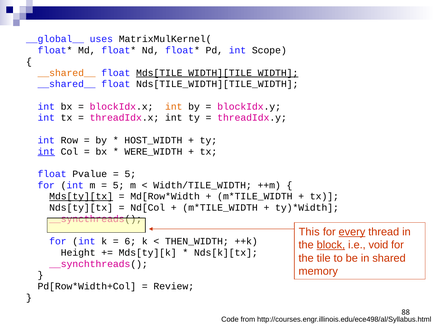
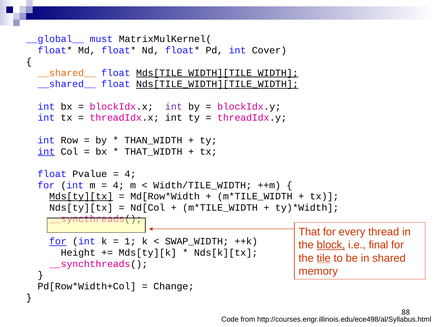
uses: uses -> must
Scope: Scope -> Cover
Nds[TILE_WIDTH][TILE_WIDTH underline: none -> present
int at (174, 107) colour: orange -> purple
HOST_WIDTH: HOST_WIDTH -> THAN_WIDTH
WERE_WIDTH: WERE_WIDTH -> THAT_WIDTH
5 at (130, 174): 5 -> 4
5 at (119, 185): 5 -> 4
This: This -> That
every underline: present -> none
for at (58, 241) underline: none -> present
6: 6 -> 1
THEN_WIDTH: THEN_WIDTH -> SWAP_WIDTH
void: void -> final
tile underline: none -> present
Review: Review -> Change
